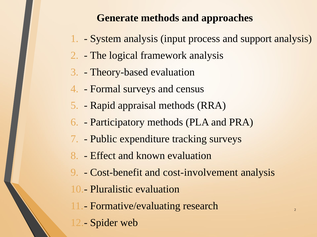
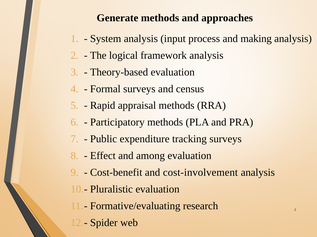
support: support -> making
known: known -> among
